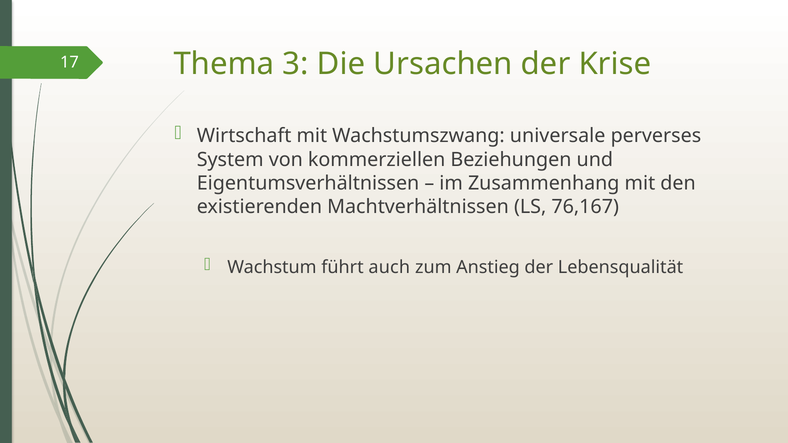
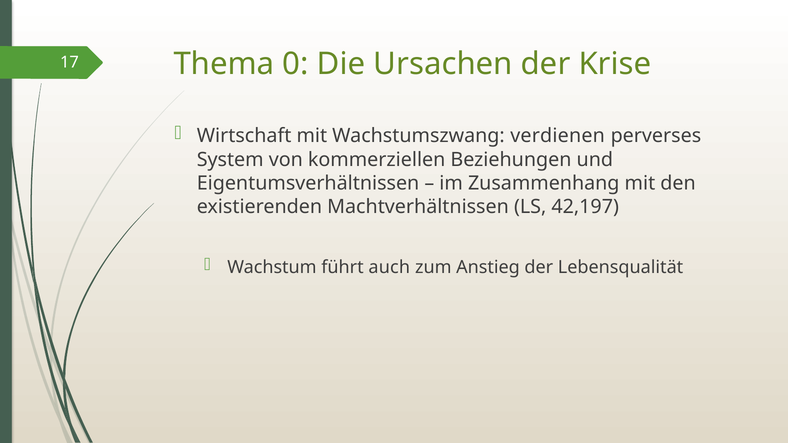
3: 3 -> 0
universale: universale -> verdienen
76,167: 76,167 -> 42,197
